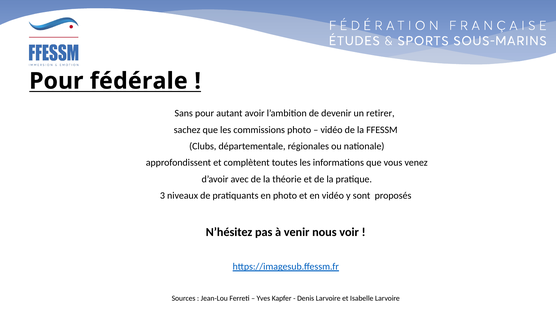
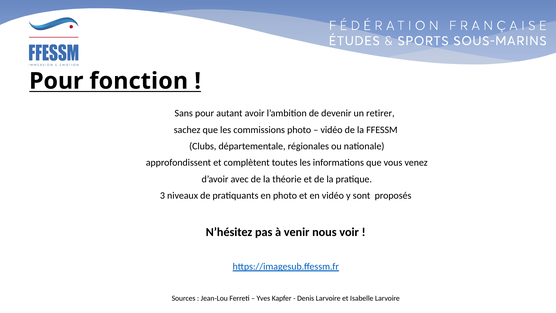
fédérale: fédérale -> fonction
